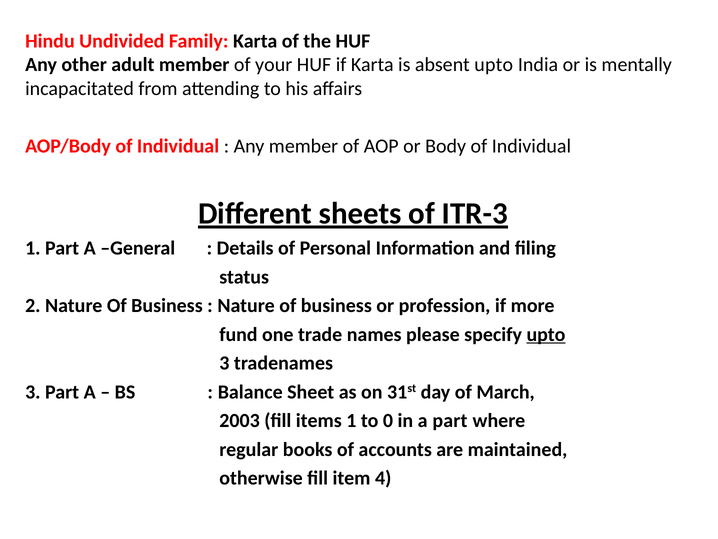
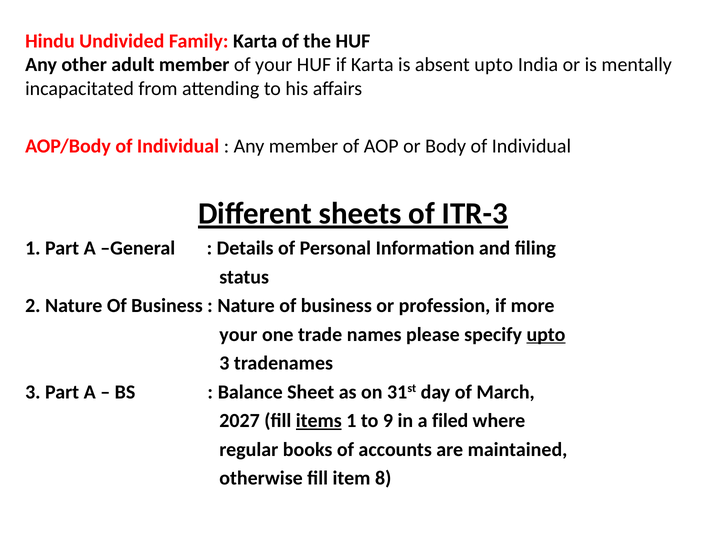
fund at (238, 334): fund -> your
2003: 2003 -> 2027
items underline: none -> present
0: 0 -> 9
a part: part -> filed
4: 4 -> 8
